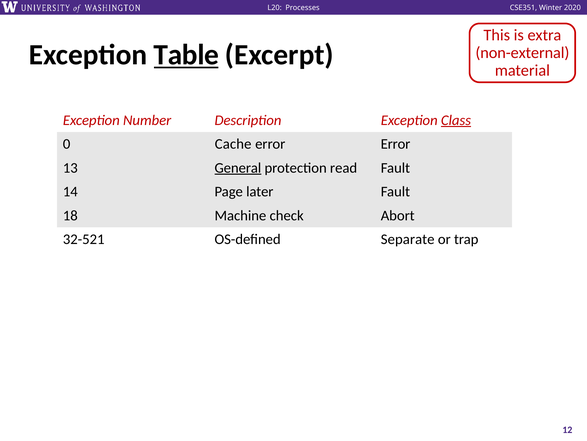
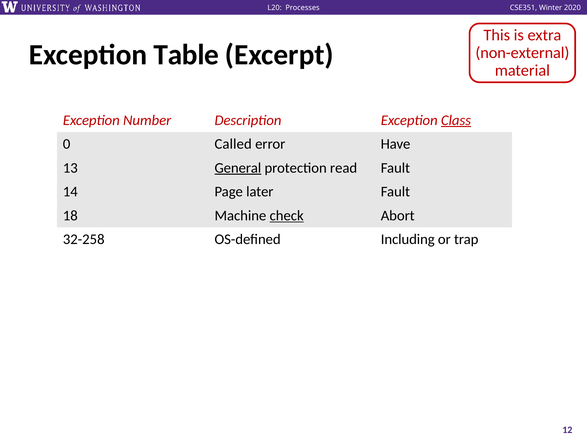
Table underline: present -> none
Cache: Cache -> Called
error Error: Error -> Have
check underline: none -> present
32-521: 32-521 -> 32-258
Separate: Separate -> Including
